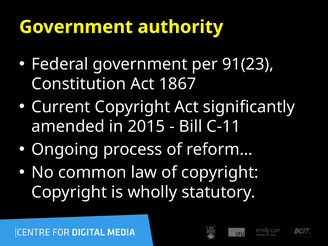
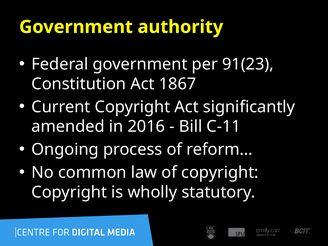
2015: 2015 -> 2016
